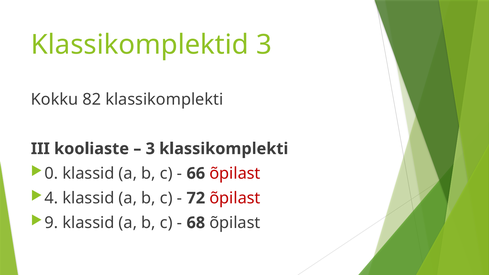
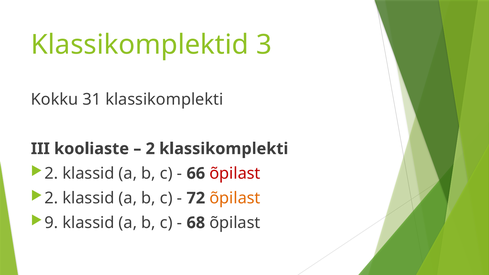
82: 82 -> 31
3 at (150, 149): 3 -> 2
0 at (51, 173): 0 -> 2
4 at (51, 198): 4 -> 2
õpilast at (235, 198) colour: red -> orange
